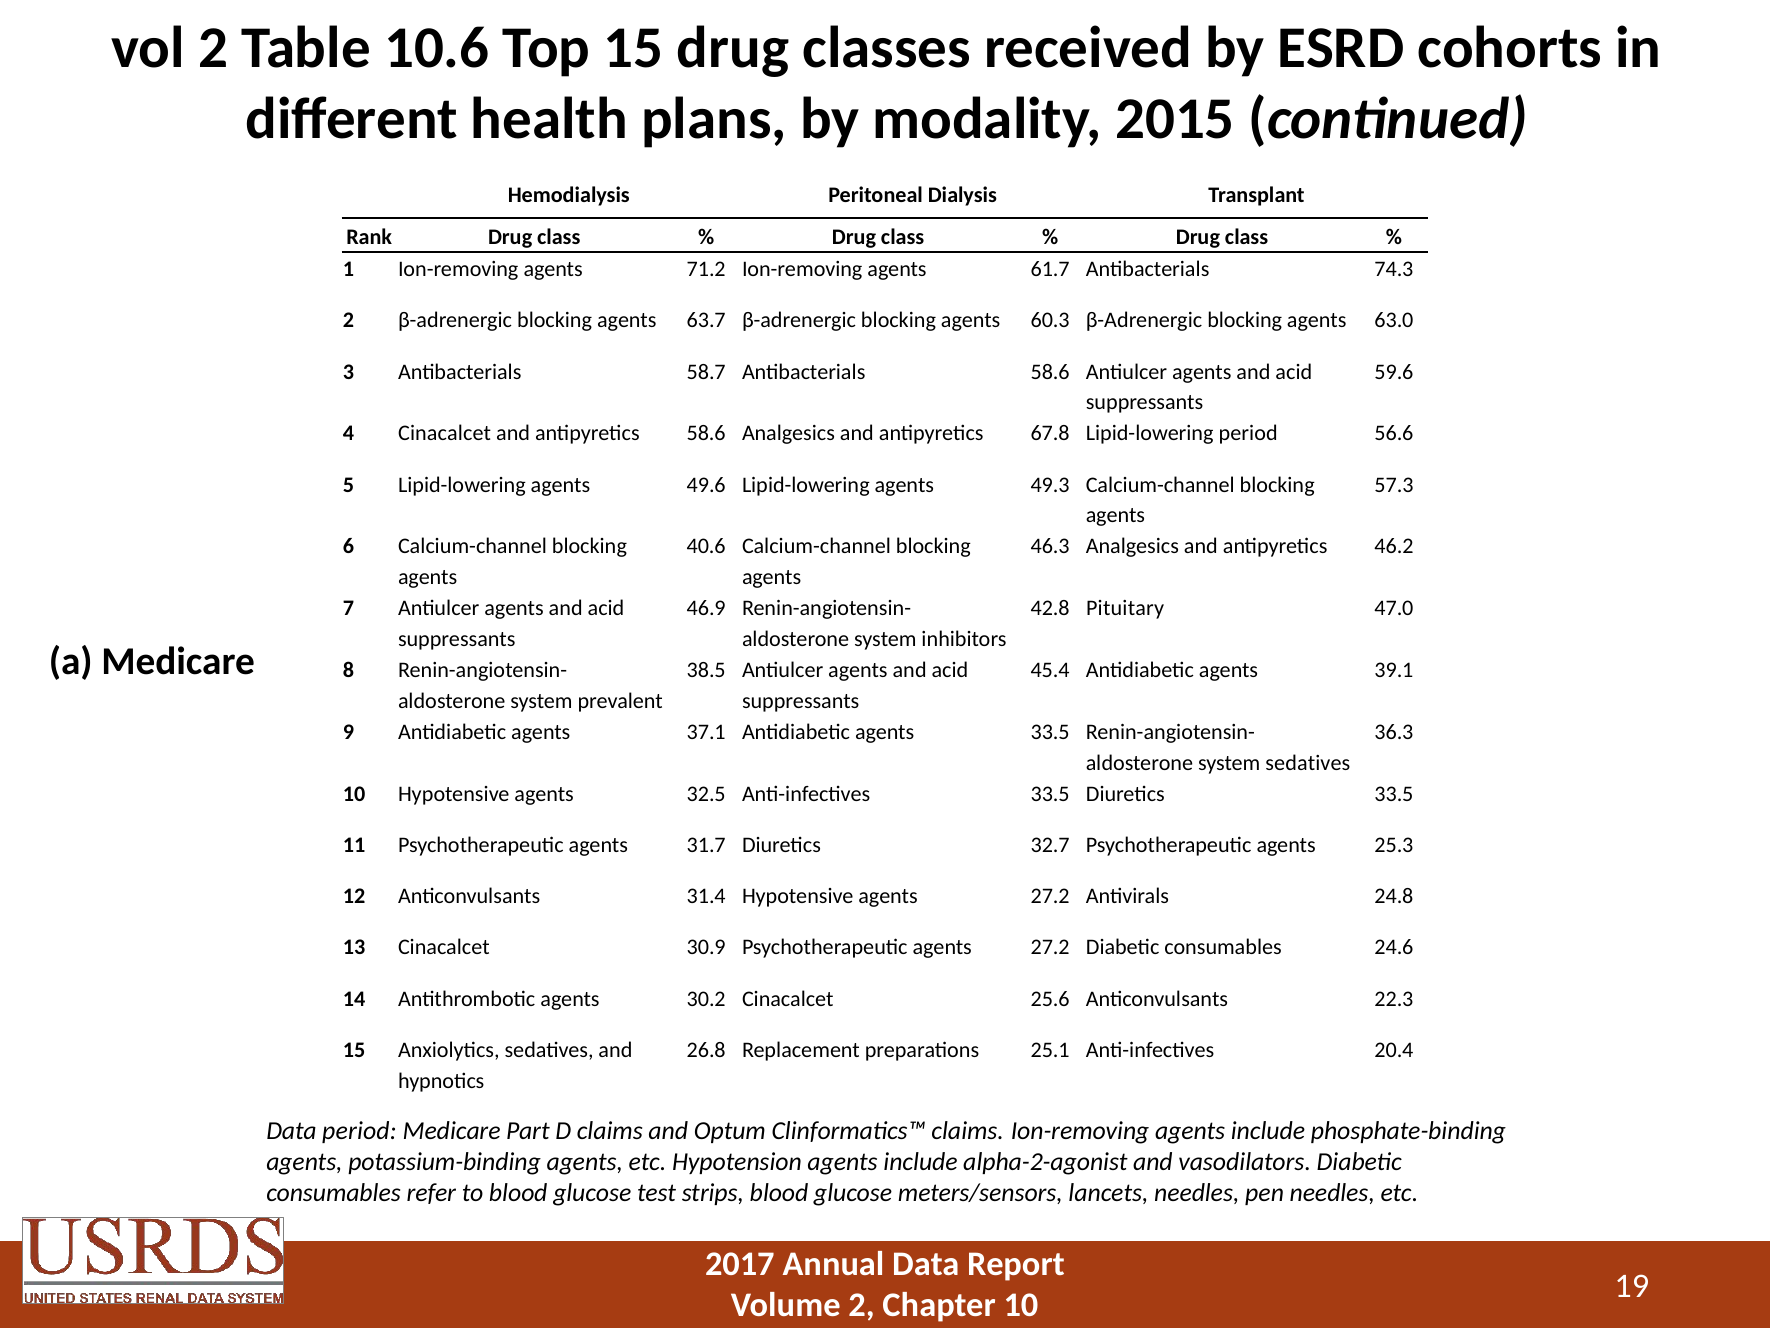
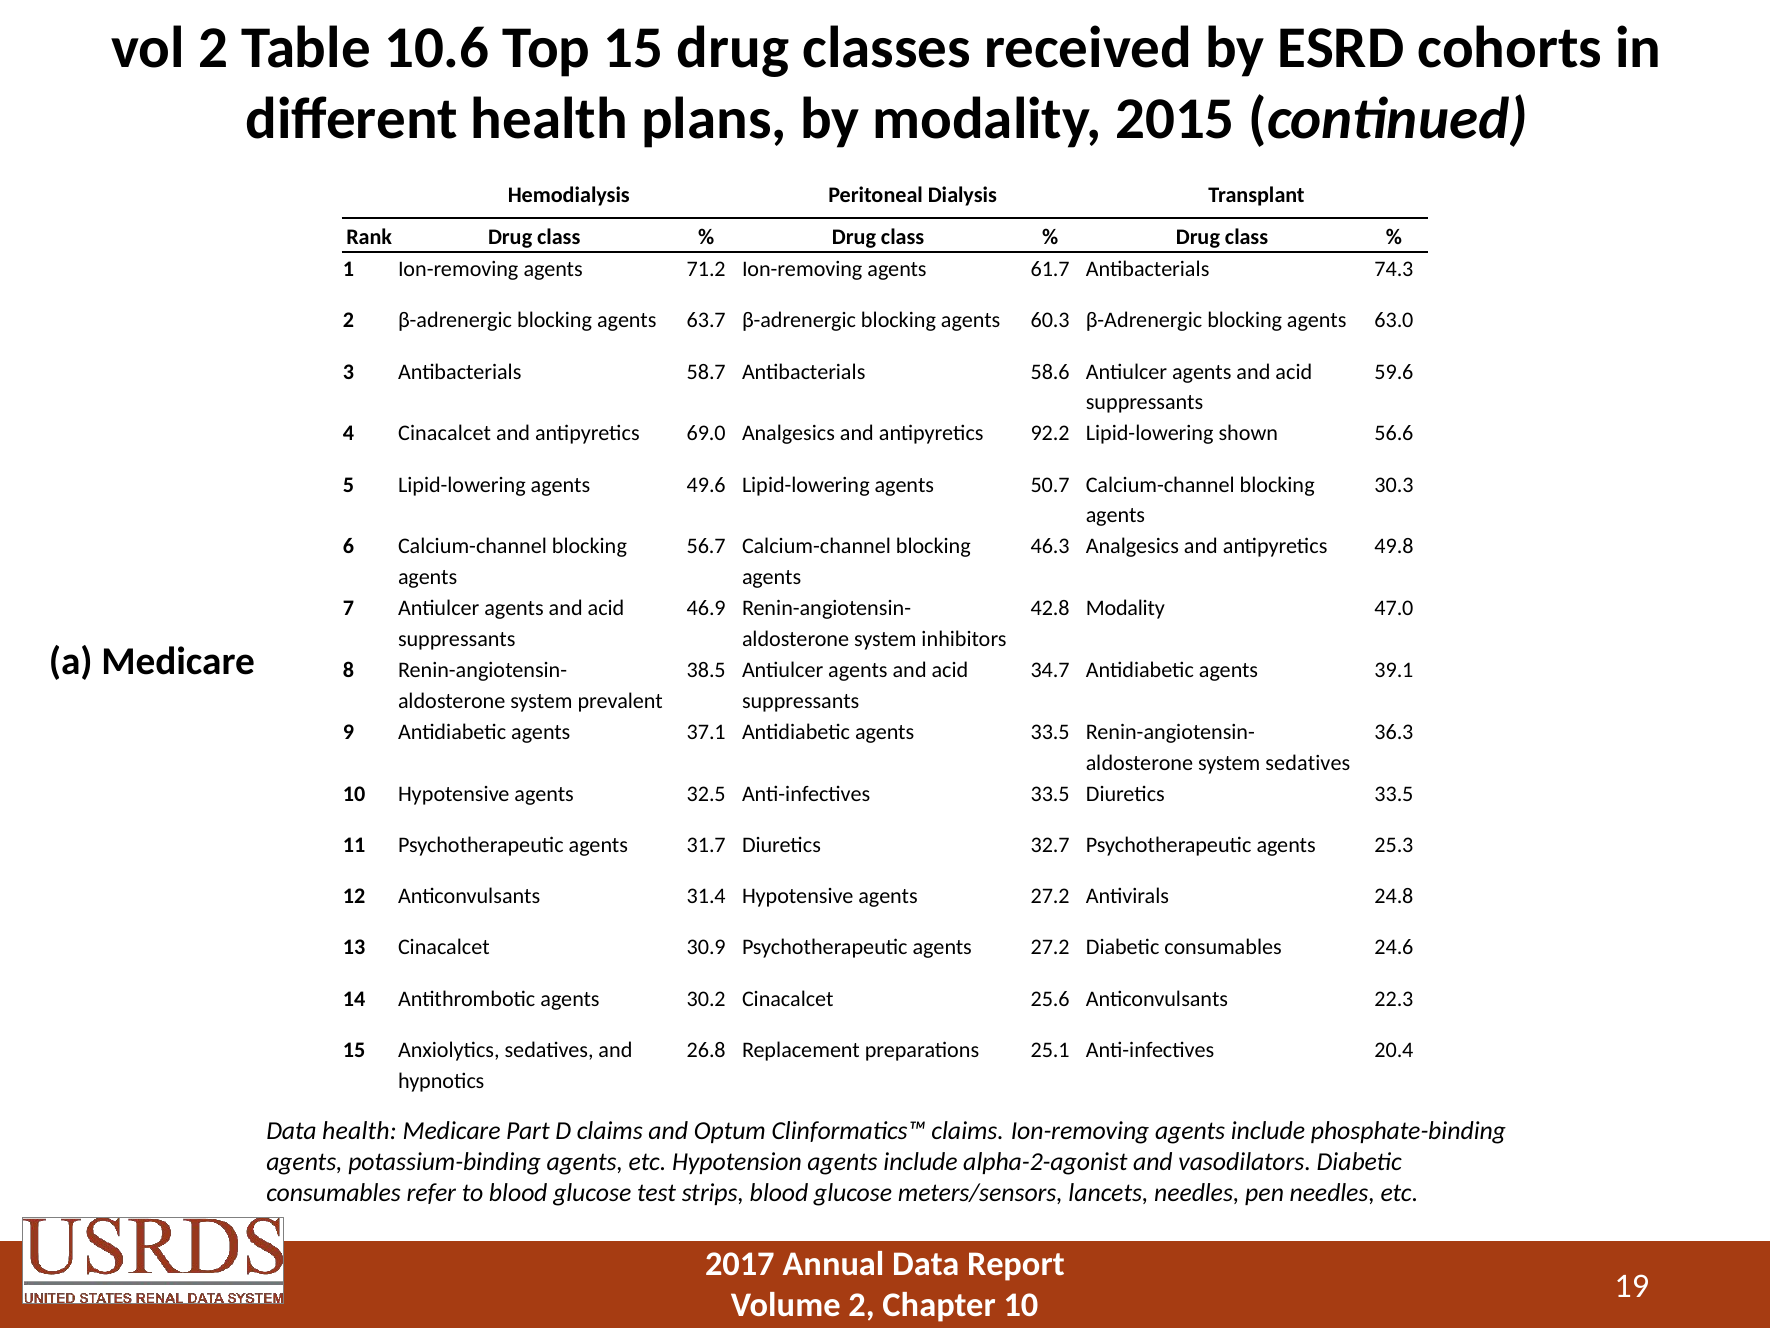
antipyretics 58.6: 58.6 -> 69.0
67.8: 67.8 -> 92.2
Lipid-lowering period: period -> shown
49.3: 49.3 -> 50.7
57.3: 57.3 -> 30.3
40.6: 40.6 -> 56.7
46.2: 46.2 -> 49.8
42.8 Pituitary: Pituitary -> Modality
45.4: 45.4 -> 34.7
Data period: period -> health
